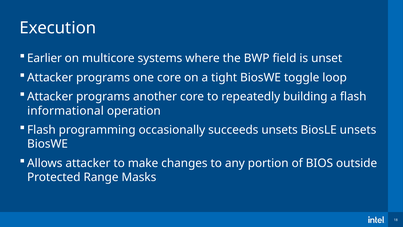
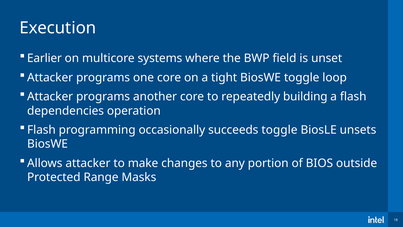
informational: informational -> dependencies
succeeds unsets: unsets -> toggle
